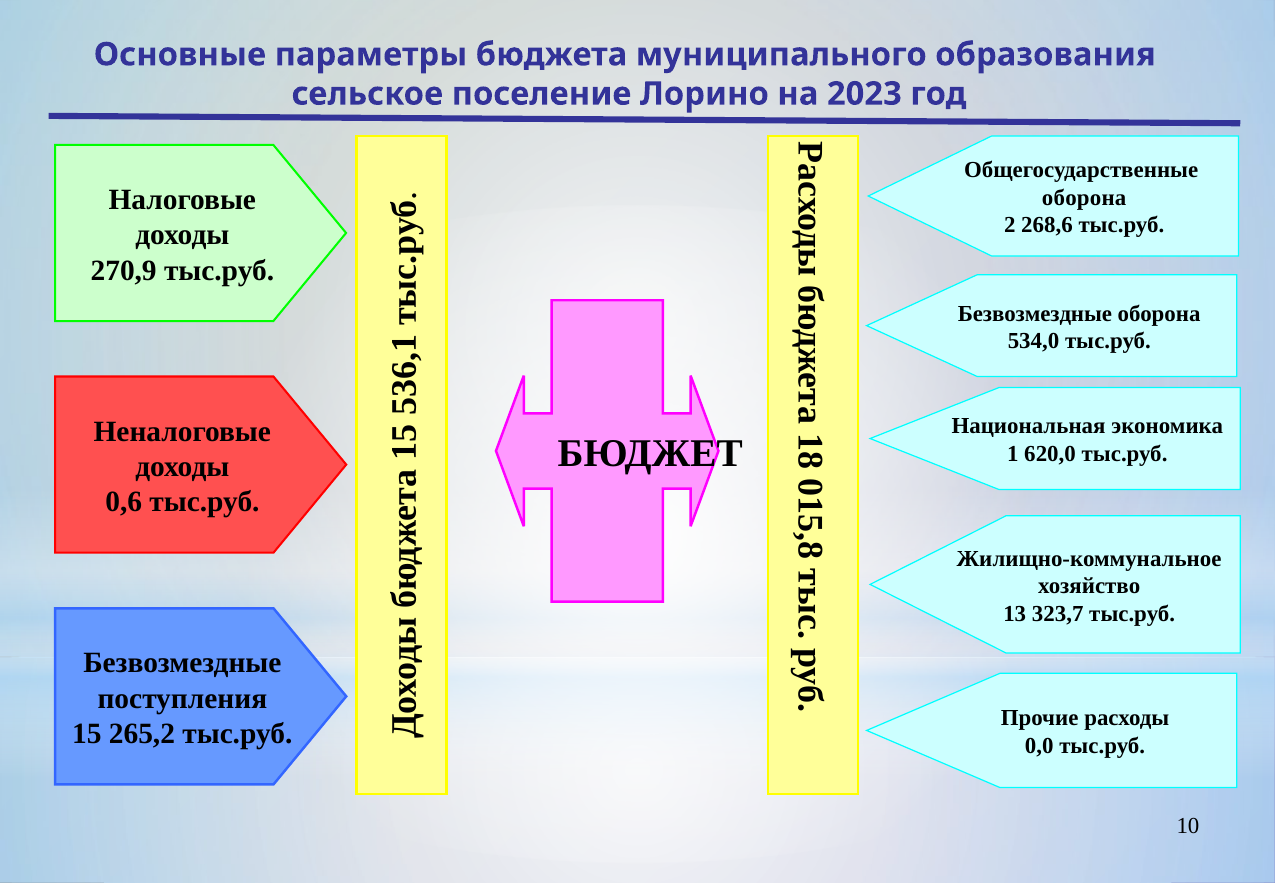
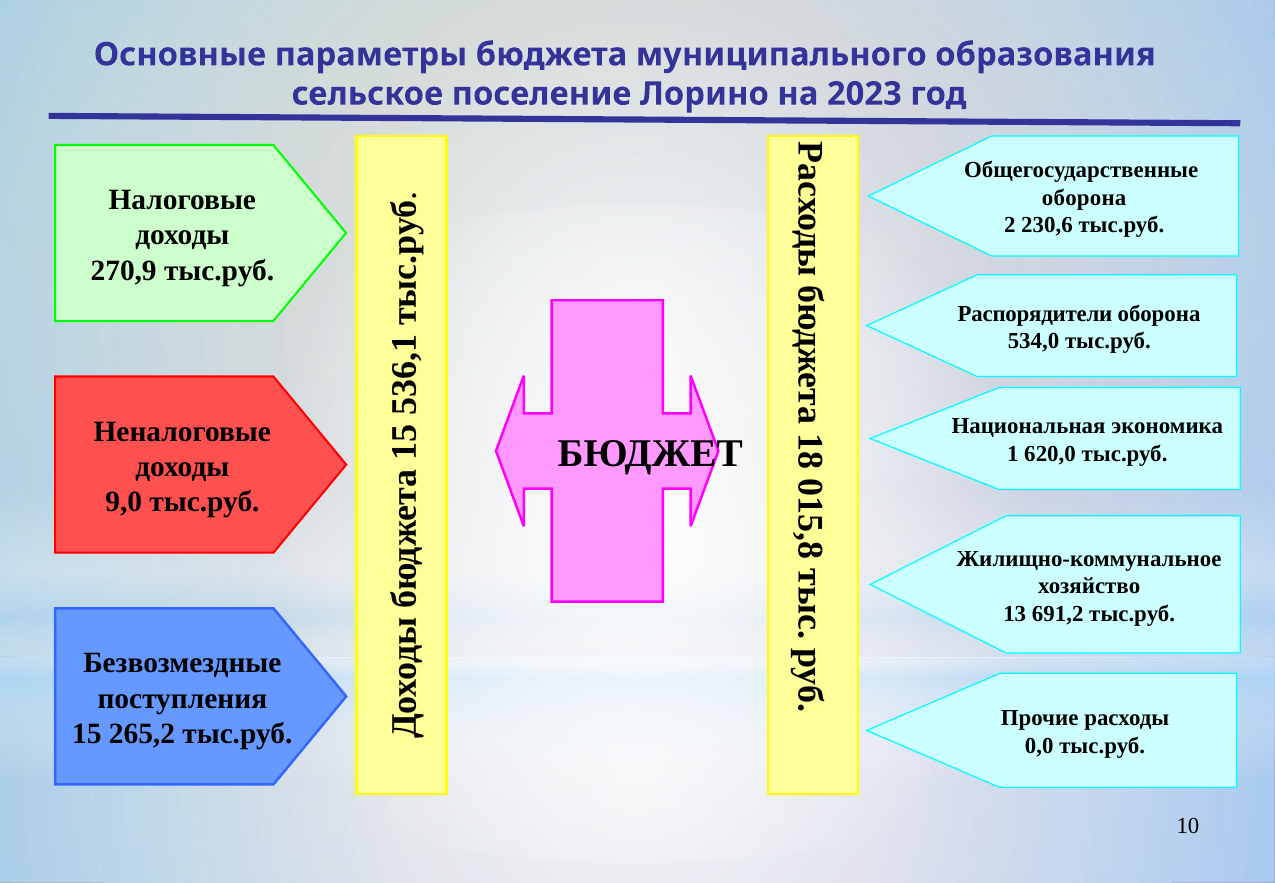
268,6: 268,6 -> 230,6
Безвозмездные at (1035, 313): Безвозмездные -> Распорядители
0,6: 0,6 -> 9,0
323,7: 323,7 -> 691,2
